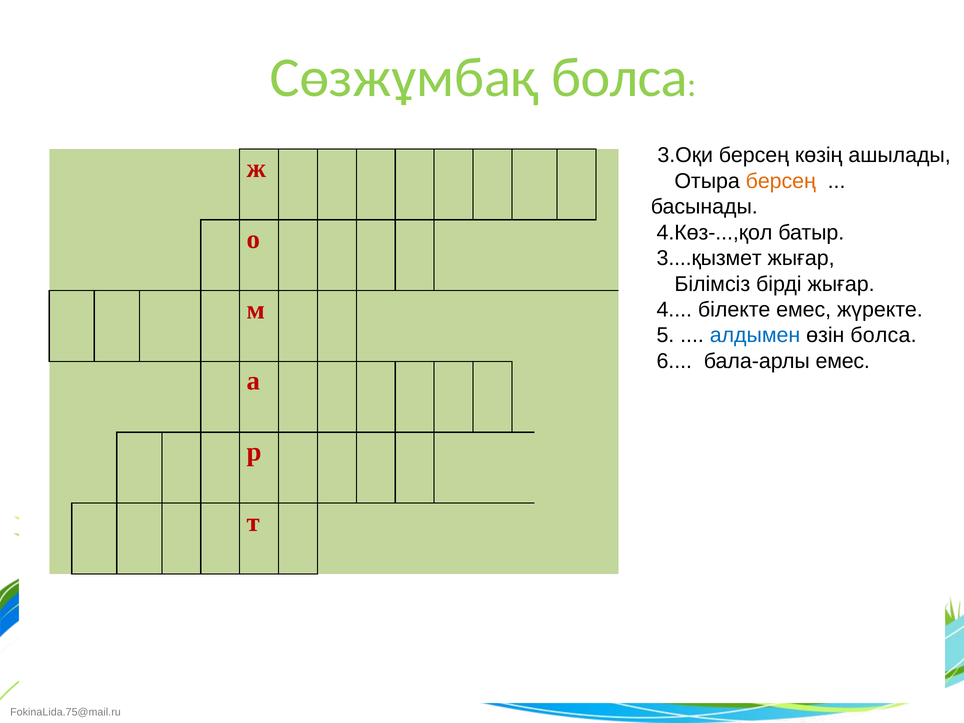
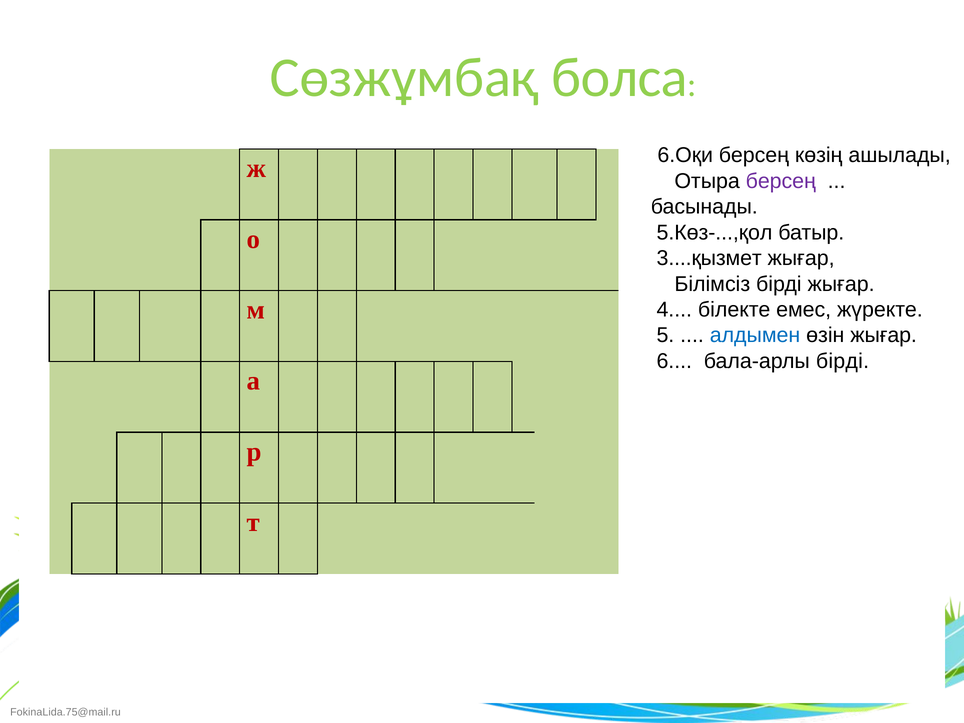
3.Оқи: 3.Оқи -> 6.Оқи
берсең at (781, 181) colour: orange -> purple
4.Көз-...,қол: 4.Көз-...,қол -> 5.Көз-...,қол
өзін болса: болса -> жығар
бала-арлы емес: емес -> бірді
